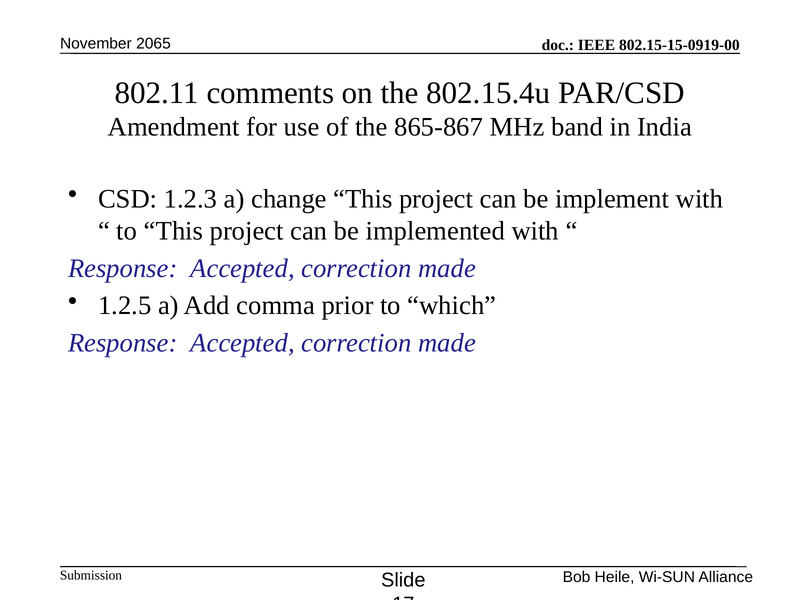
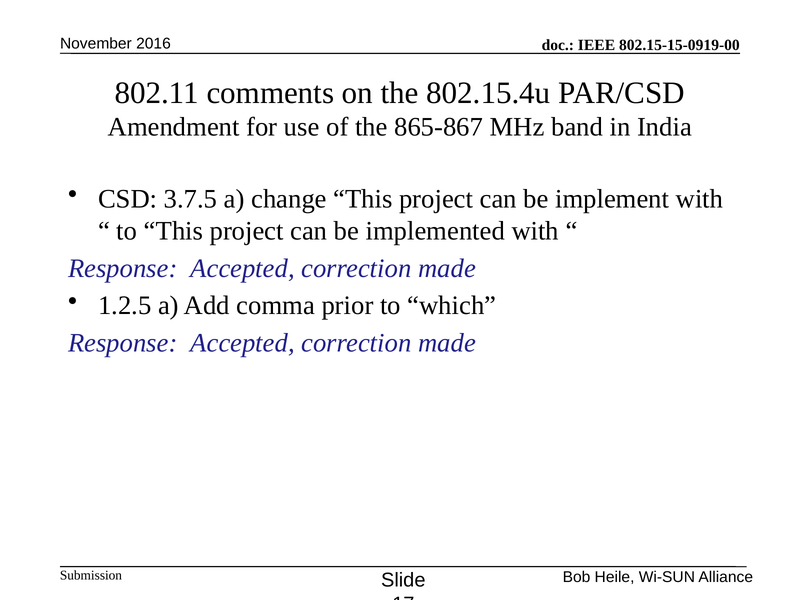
2065: 2065 -> 2016
1.2.3: 1.2.3 -> 3.7.5
